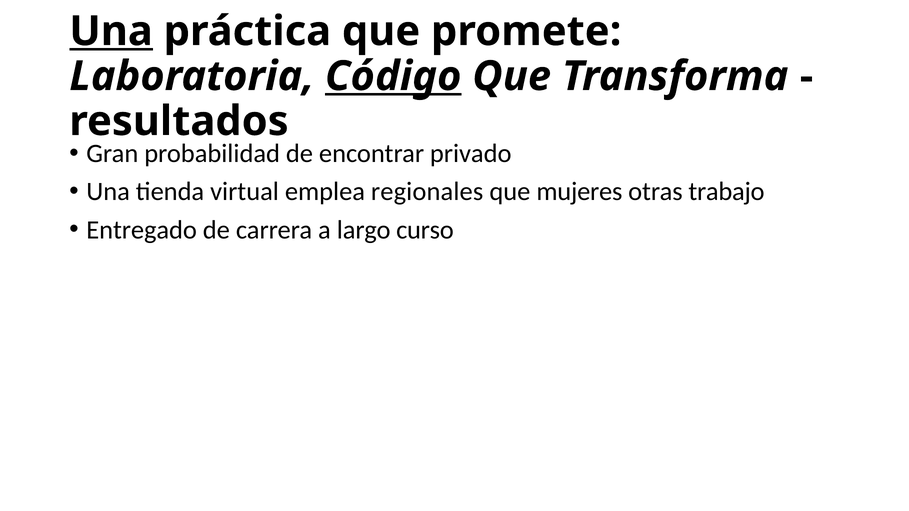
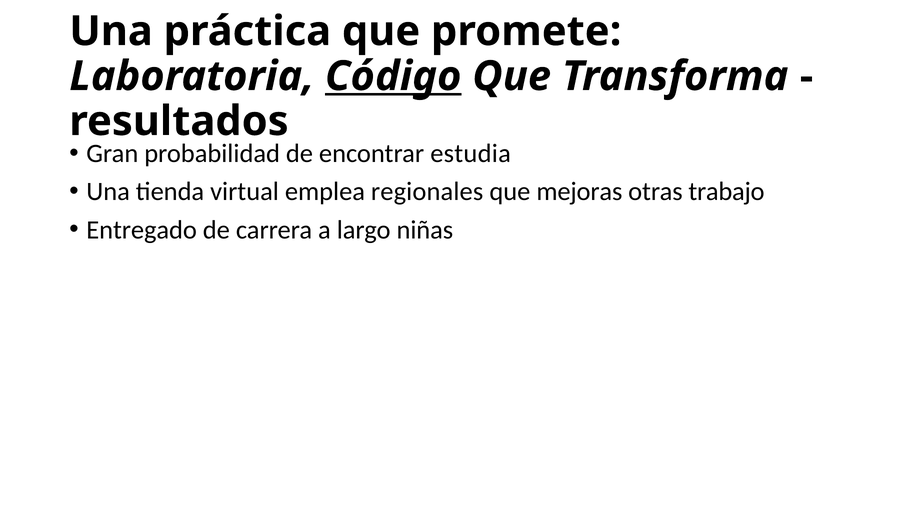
Una at (111, 31) underline: present -> none
privado: privado -> estudia
mujeres: mujeres -> mejoras
curso: curso -> niñas
